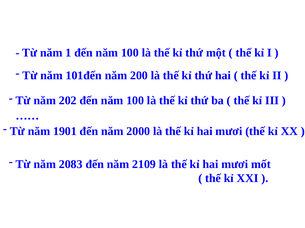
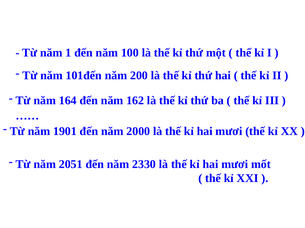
202: 202 -> 164
100 at (135, 101): 100 -> 162
2083: 2083 -> 2051
2109: 2109 -> 2330
